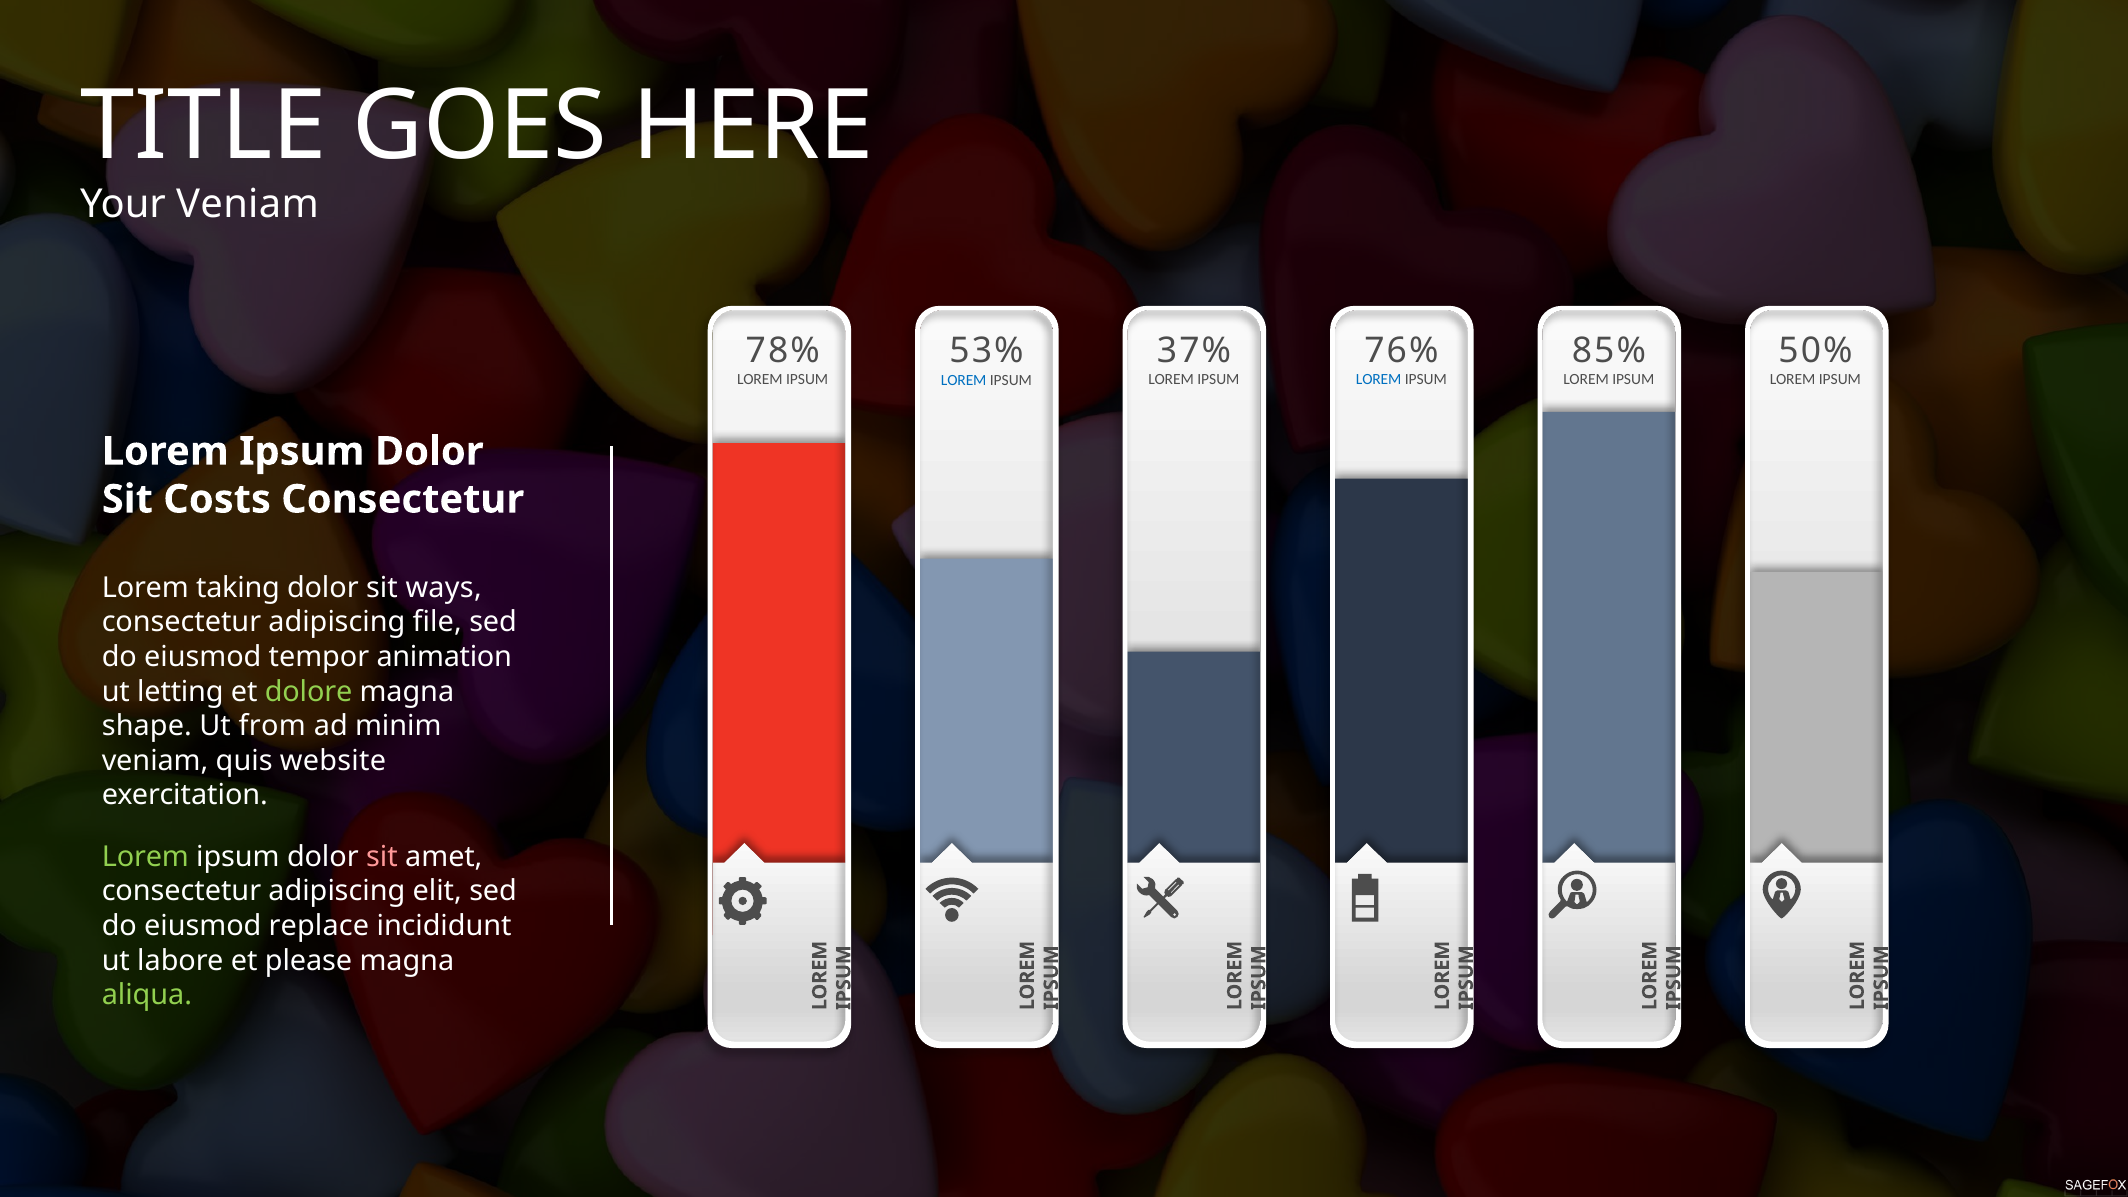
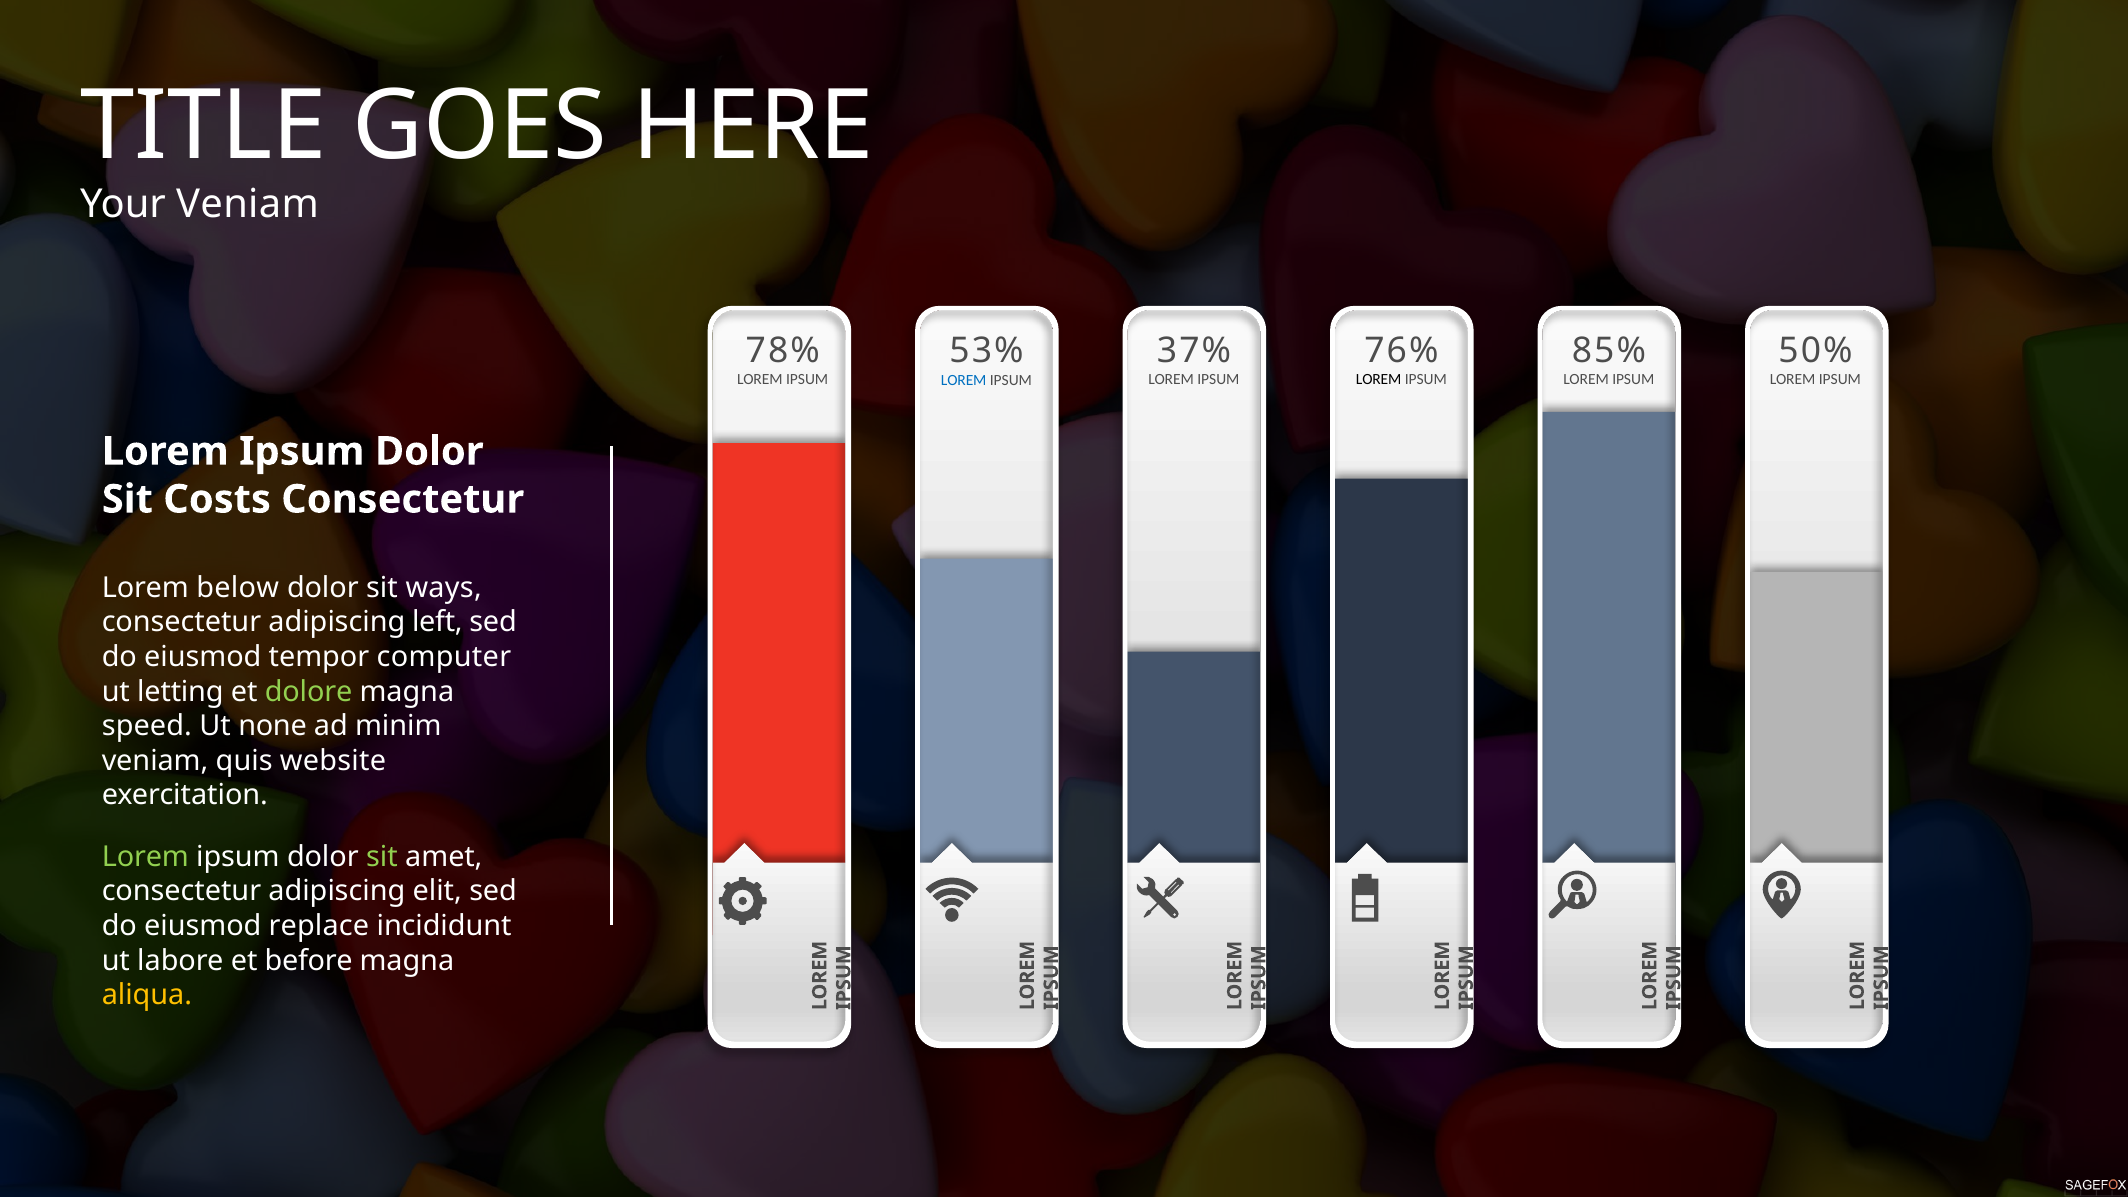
LOREM at (1379, 380) colour: blue -> black
taking: taking -> below
file: file -> left
animation: animation -> computer
shape: shape -> speed
from: from -> none
sit at (382, 857) colour: pink -> light green
please: please -> before
aliqua colour: light green -> yellow
